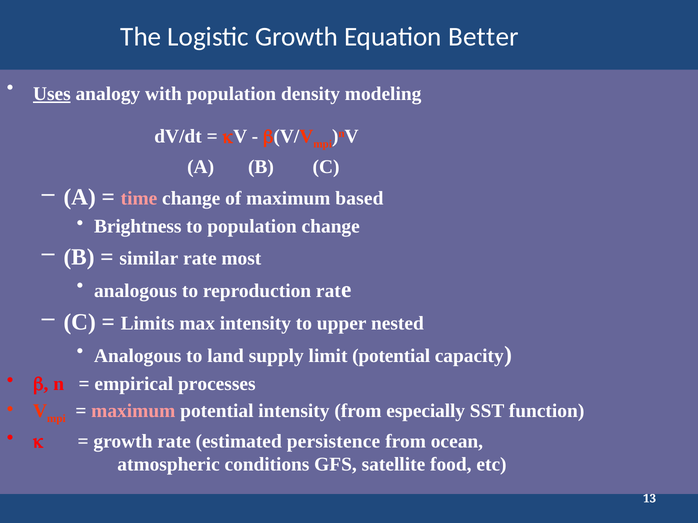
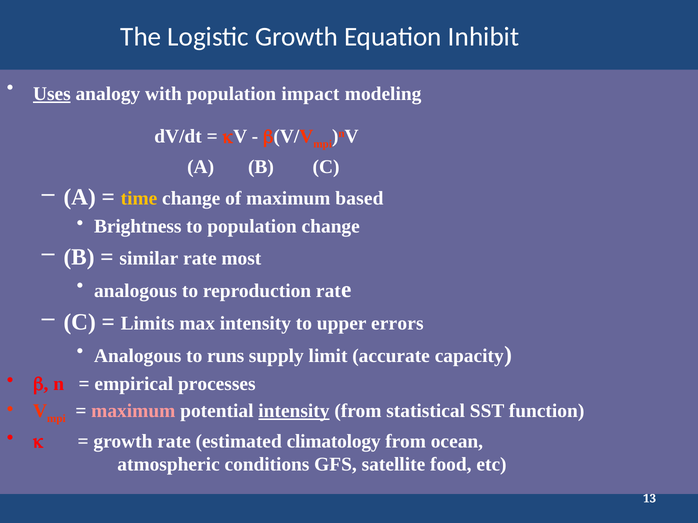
Better: Better -> Inhibit
density: density -> impact
time colour: pink -> yellow
nested: nested -> errors
land: land -> runs
limit potential: potential -> accurate
intensity at (294, 411) underline: none -> present
especially: especially -> statistical
persistence: persistence -> climatology
